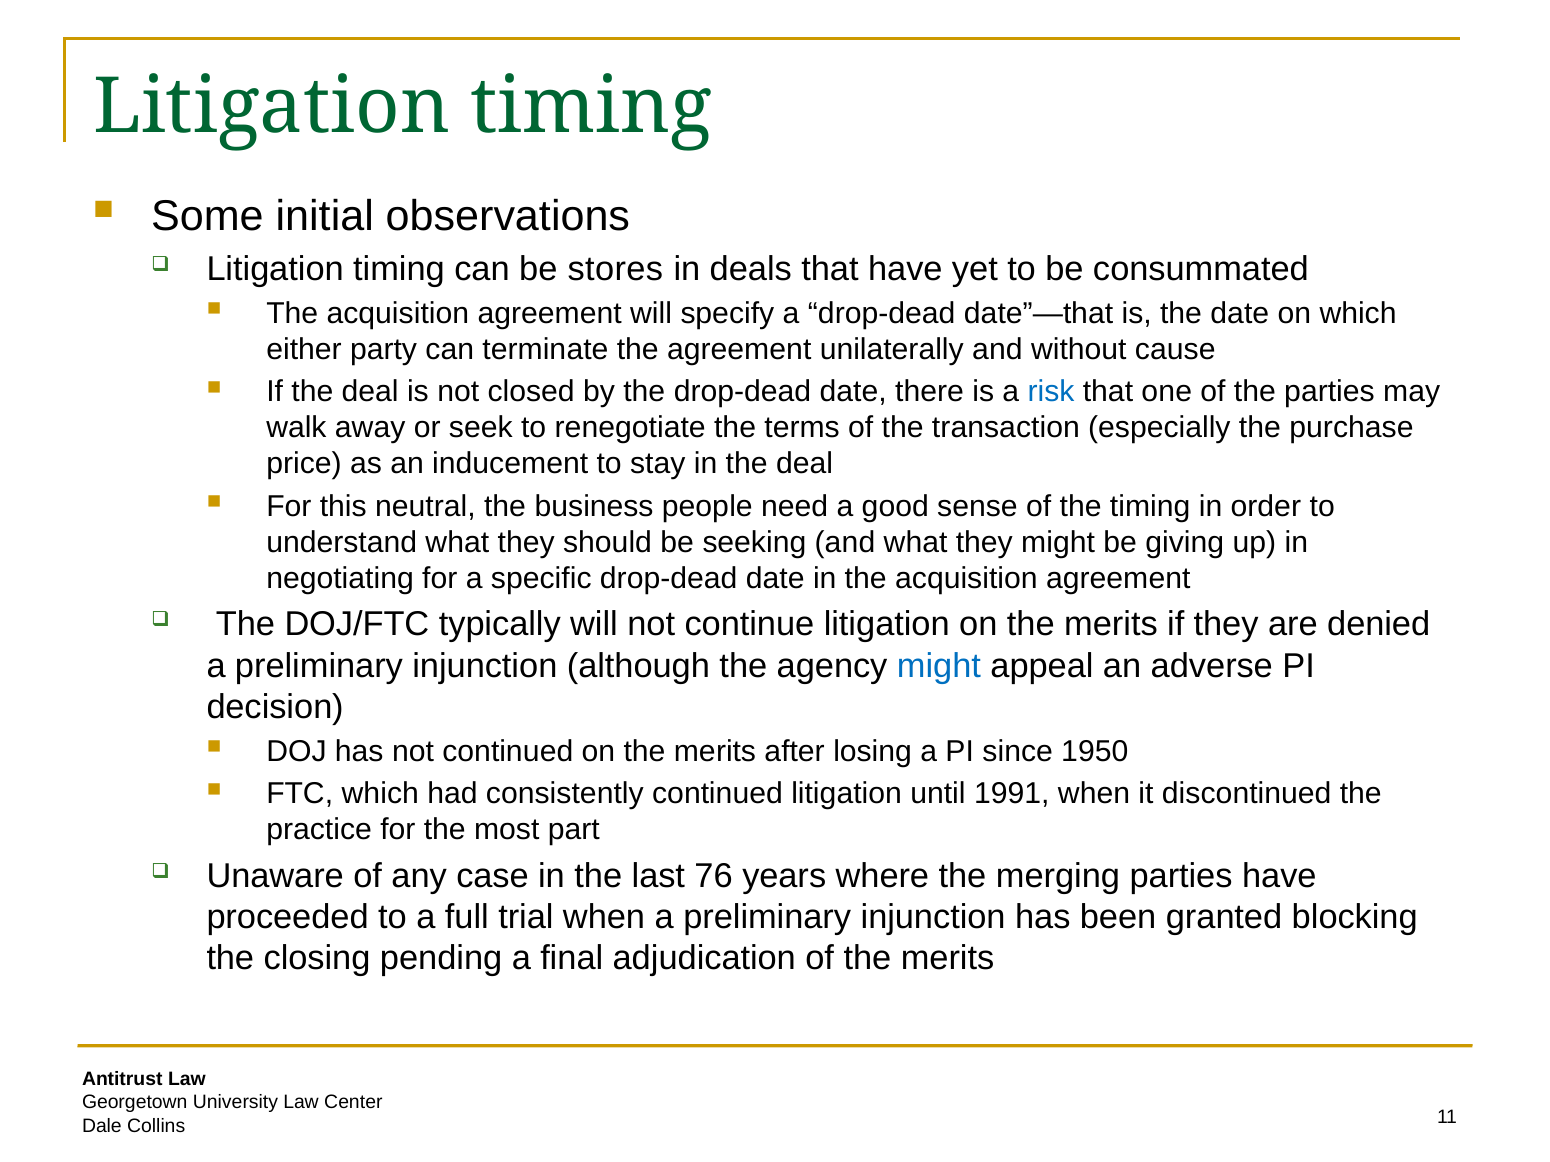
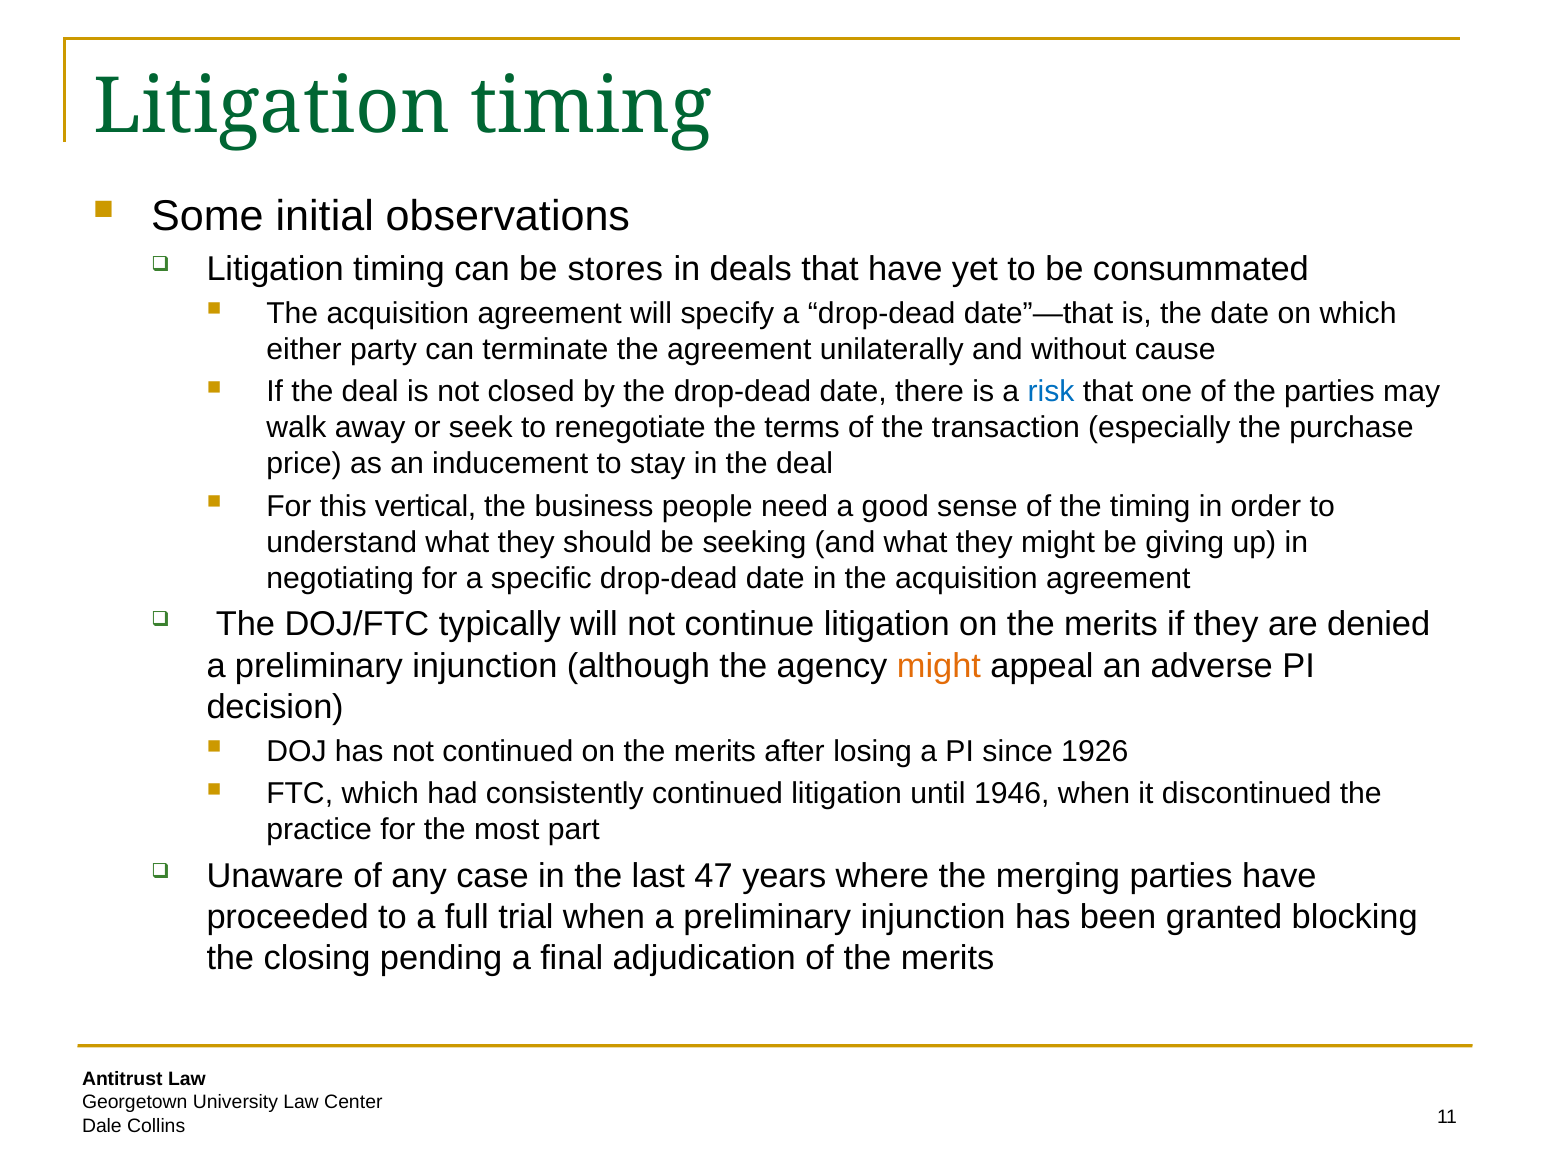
neutral: neutral -> vertical
might at (939, 666) colour: blue -> orange
1950: 1950 -> 1926
1991: 1991 -> 1946
76: 76 -> 47
